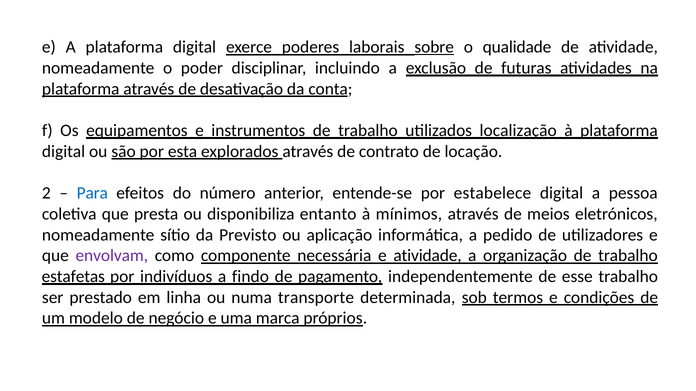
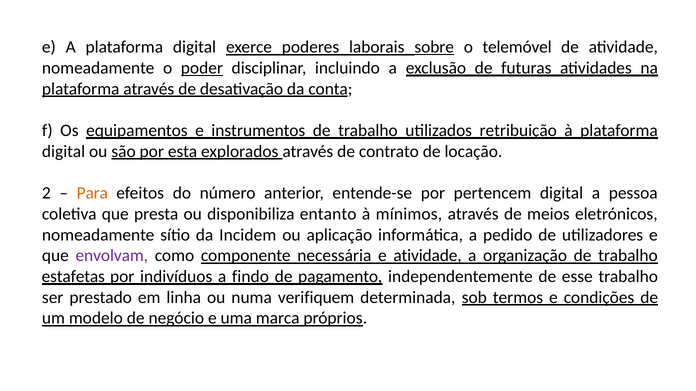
qualidade: qualidade -> telemóvel
poder underline: none -> present
localização: localização -> retribuição
Para colour: blue -> orange
estabelece: estabelece -> pertencem
Previsto: Previsto -> Incidem
transporte: transporte -> verifiquem
